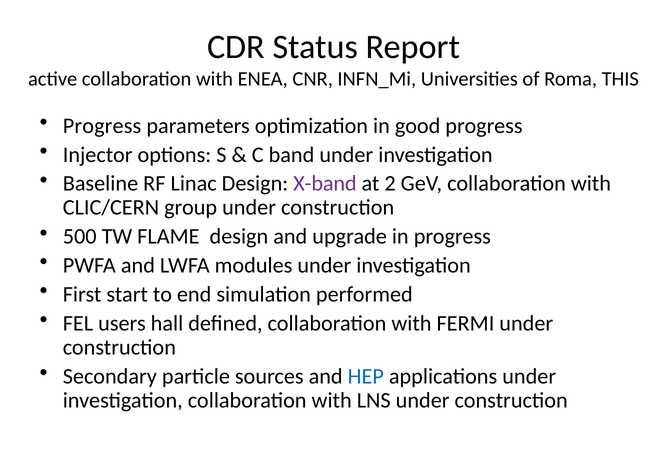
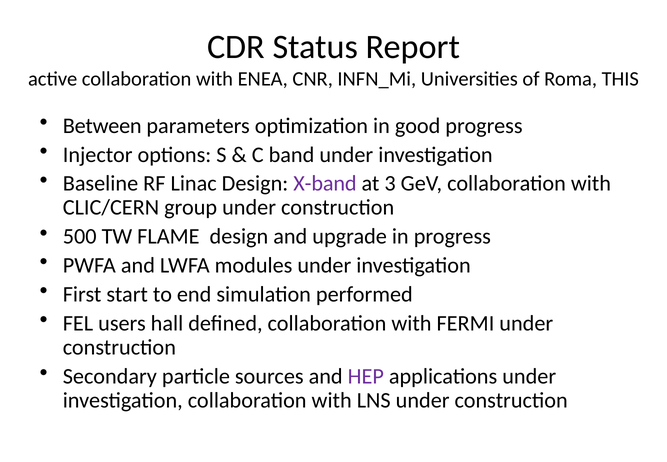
Progress at (102, 126): Progress -> Between
2: 2 -> 3
HEP colour: blue -> purple
